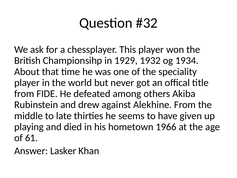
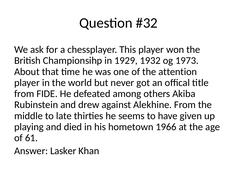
1934: 1934 -> 1973
speciality: speciality -> attention
